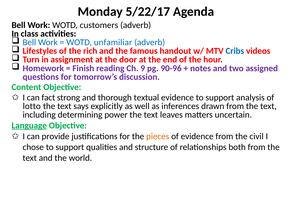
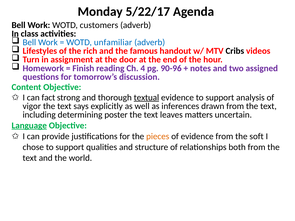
Cribs colour: blue -> black
9: 9 -> 4
textual underline: none -> present
lotto: lotto -> vigor
power: power -> poster
civil: civil -> soft
